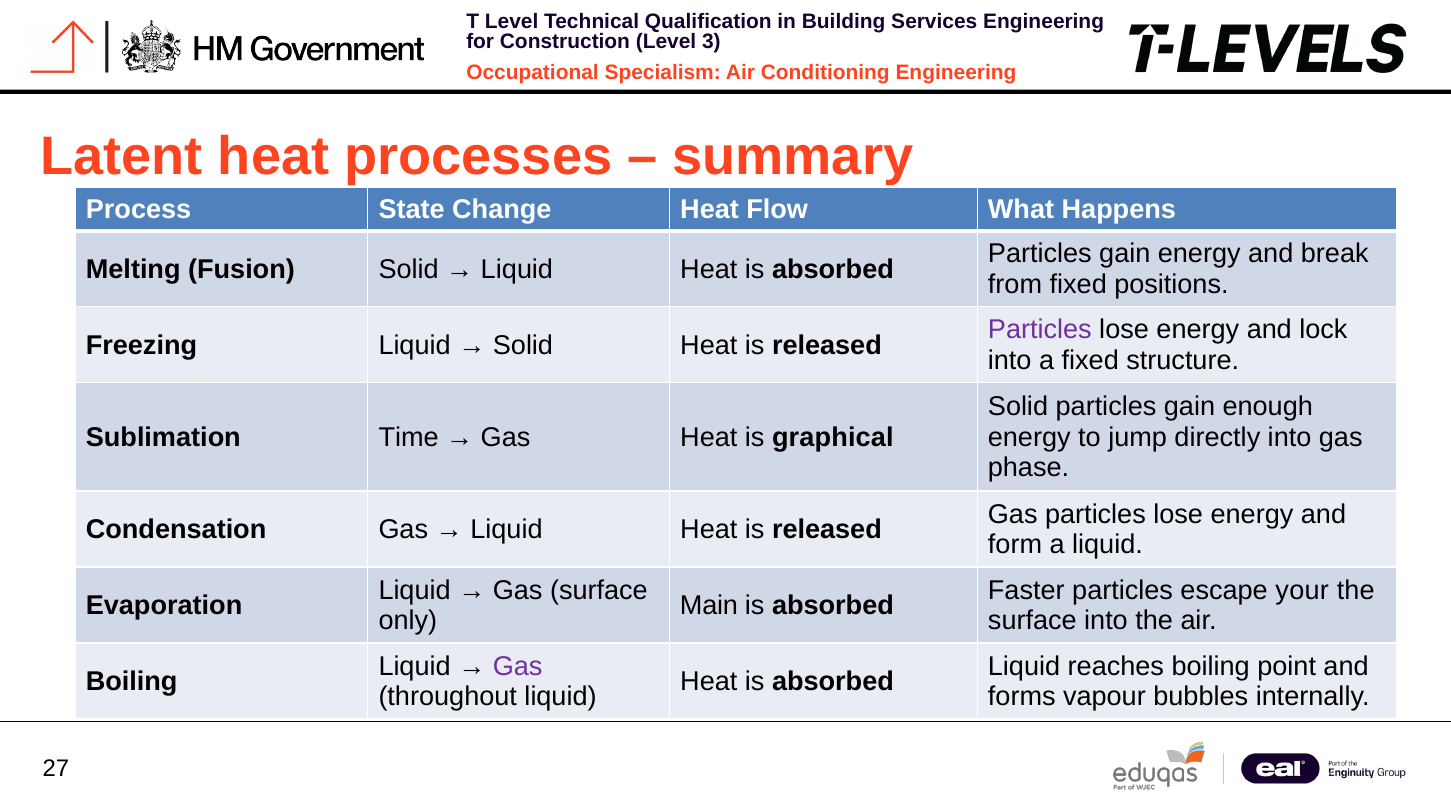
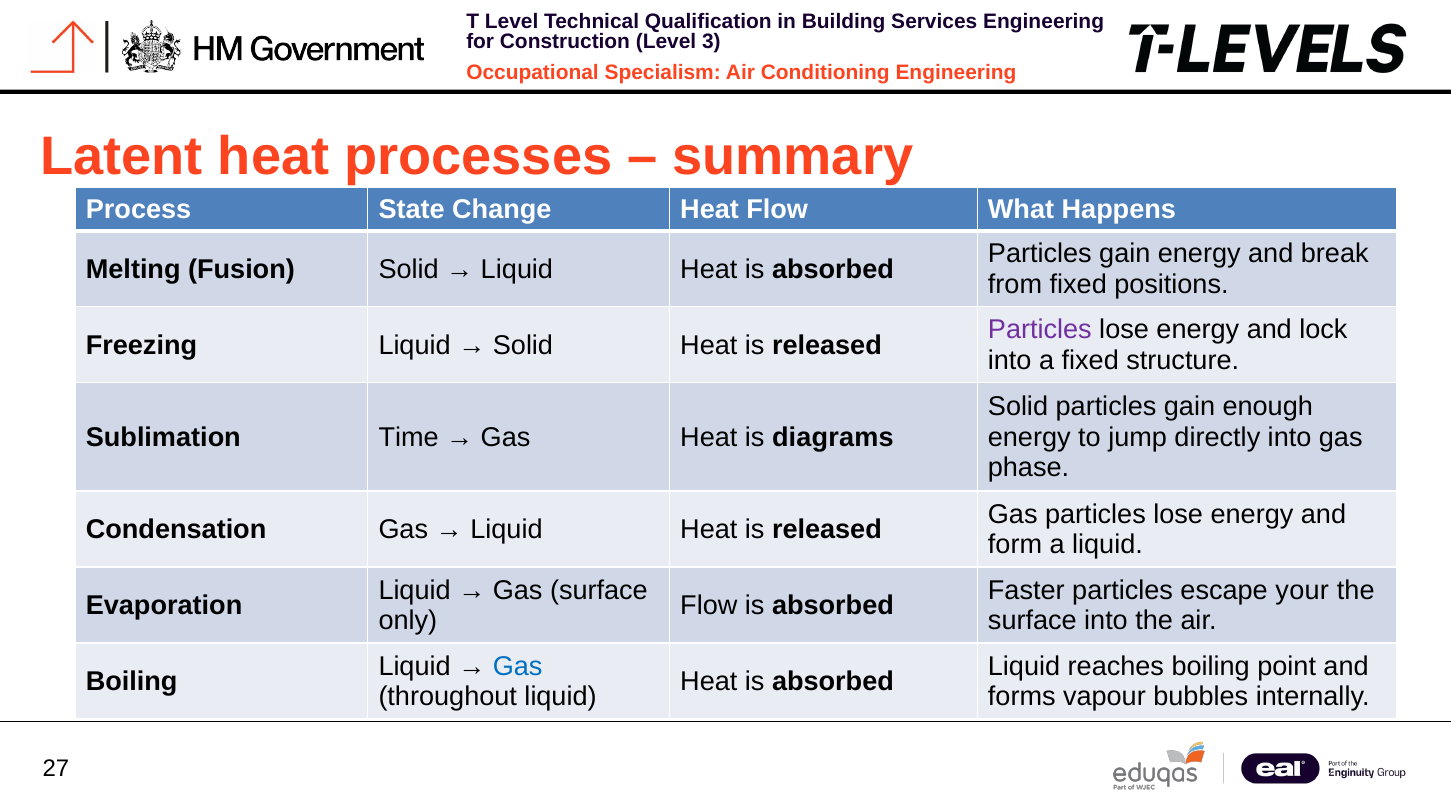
graphical: graphical -> diagrams
Main at (709, 605): Main -> Flow
Gas at (518, 666) colour: purple -> blue
